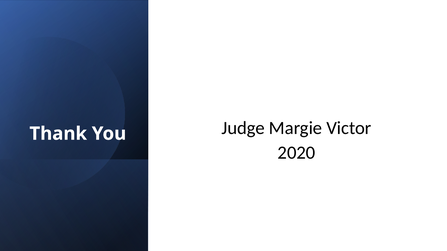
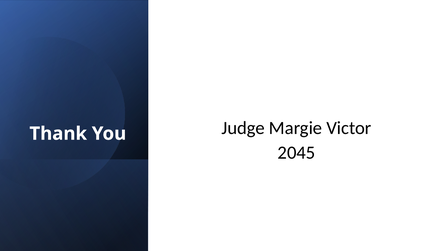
2020: 2020 -> 2045
